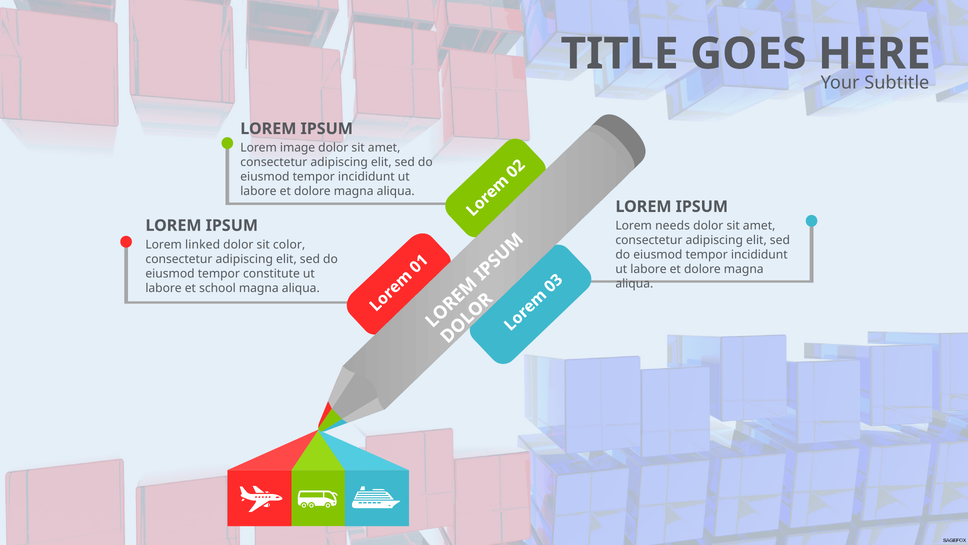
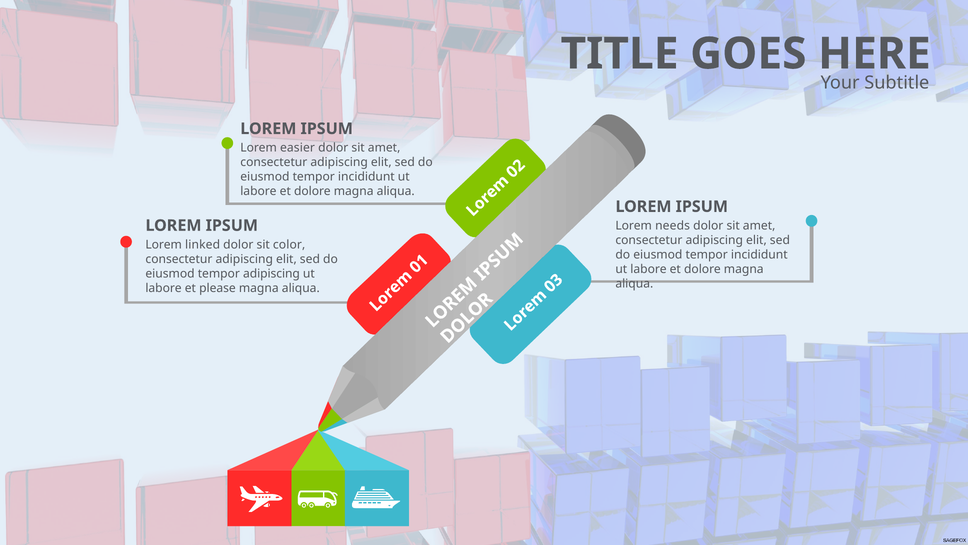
image: image -> easier
tempor constitute: constitute -> adipiscing
school: school -> please
